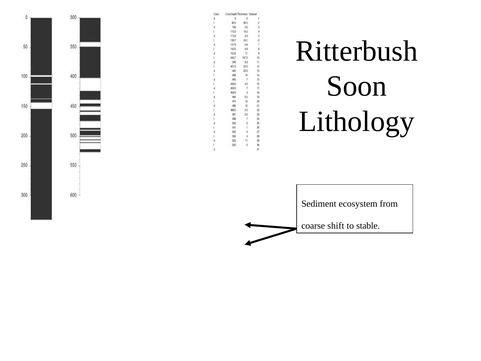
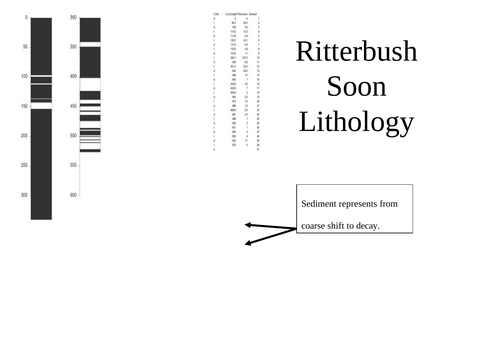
ecosystem: ecosystem -> represents
stable: stable -> decay
